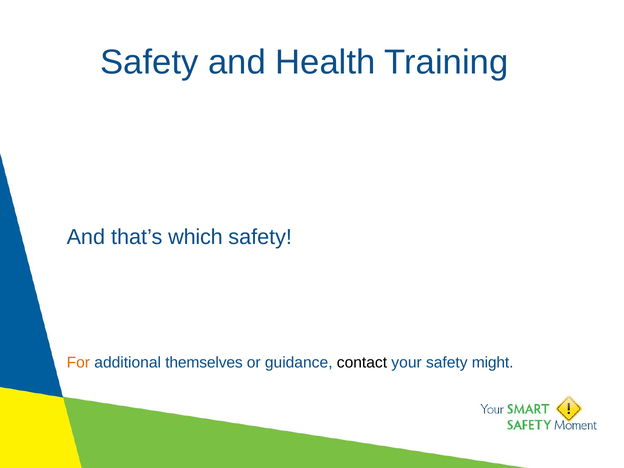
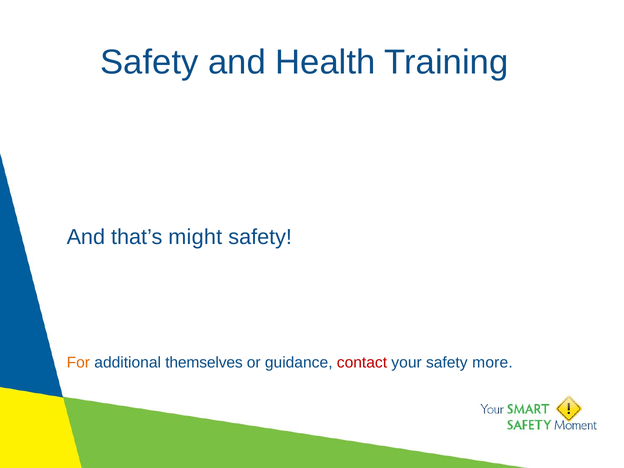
which: which -> might
contact colour: black -> red
might: might -> more
